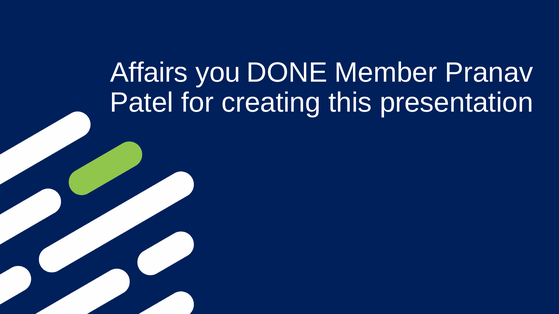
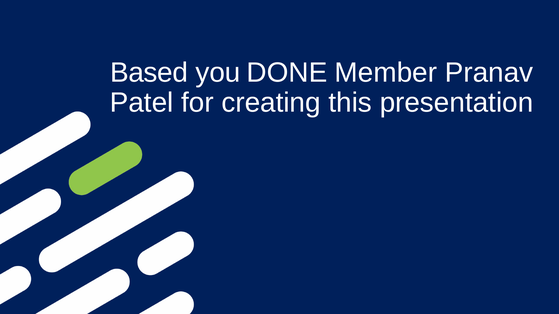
Affairs: Affairs -> Based
